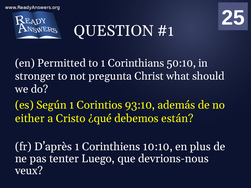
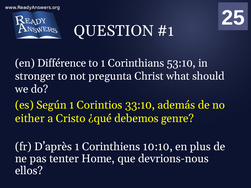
Permitted: Permitted -> Différence
50:10: 50:10 -> 53:10
93:10: 93:10 -> 33:10
están: están -> genre
Luego: Luego -> Home
veux: veux -> ellos
